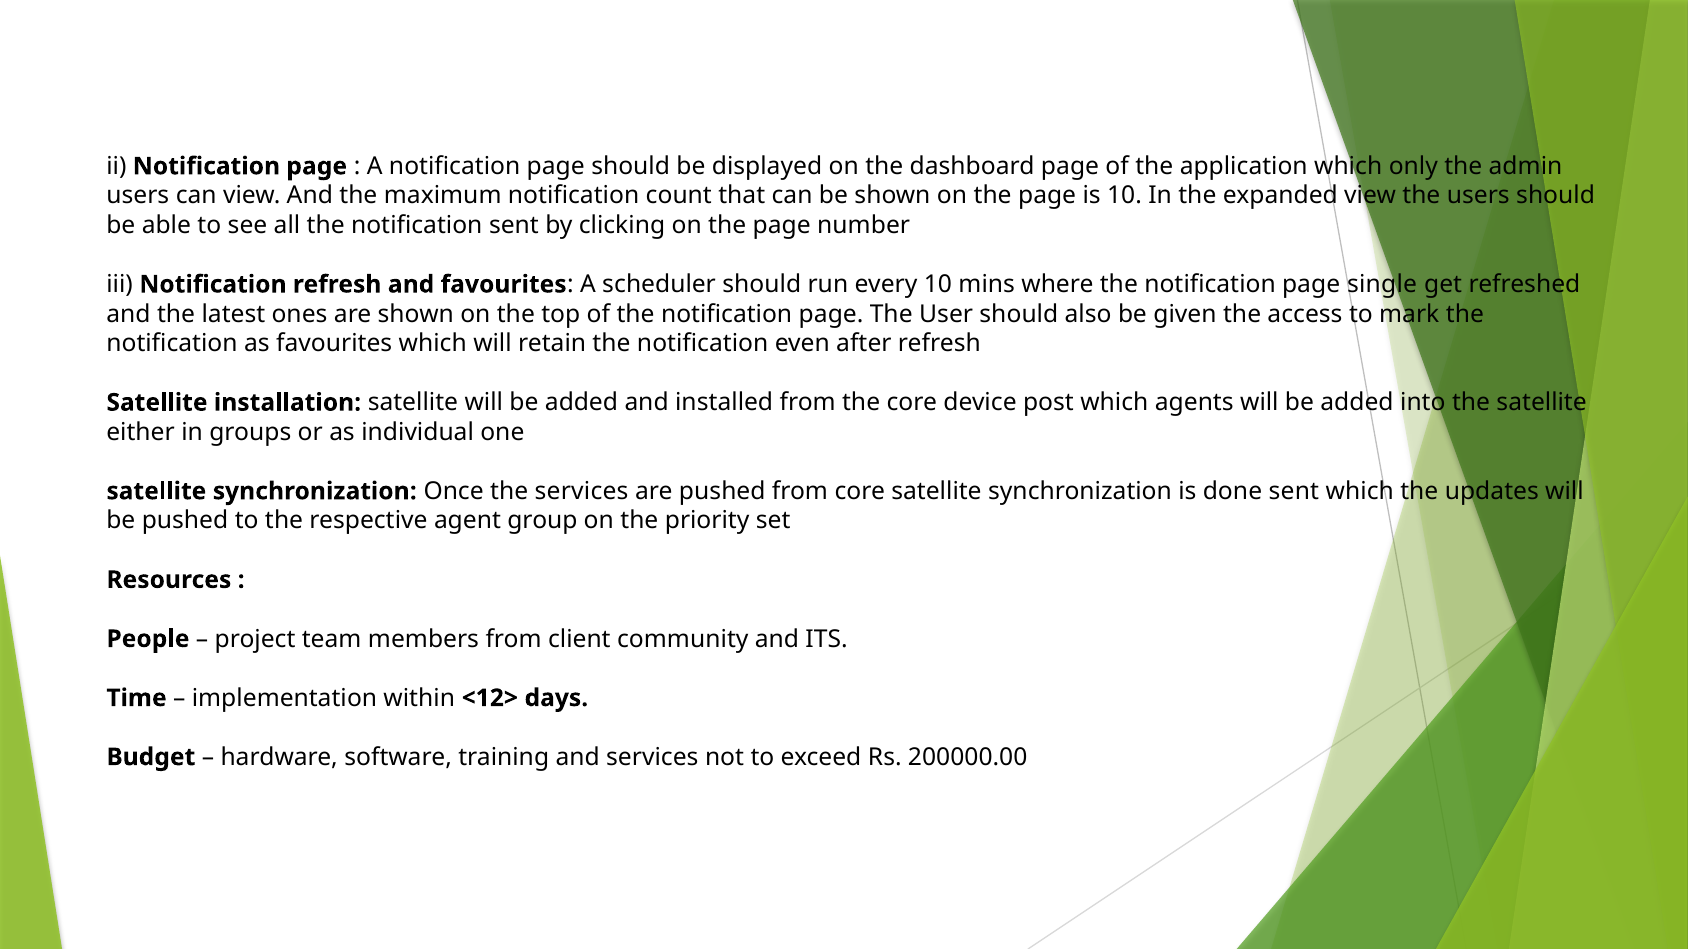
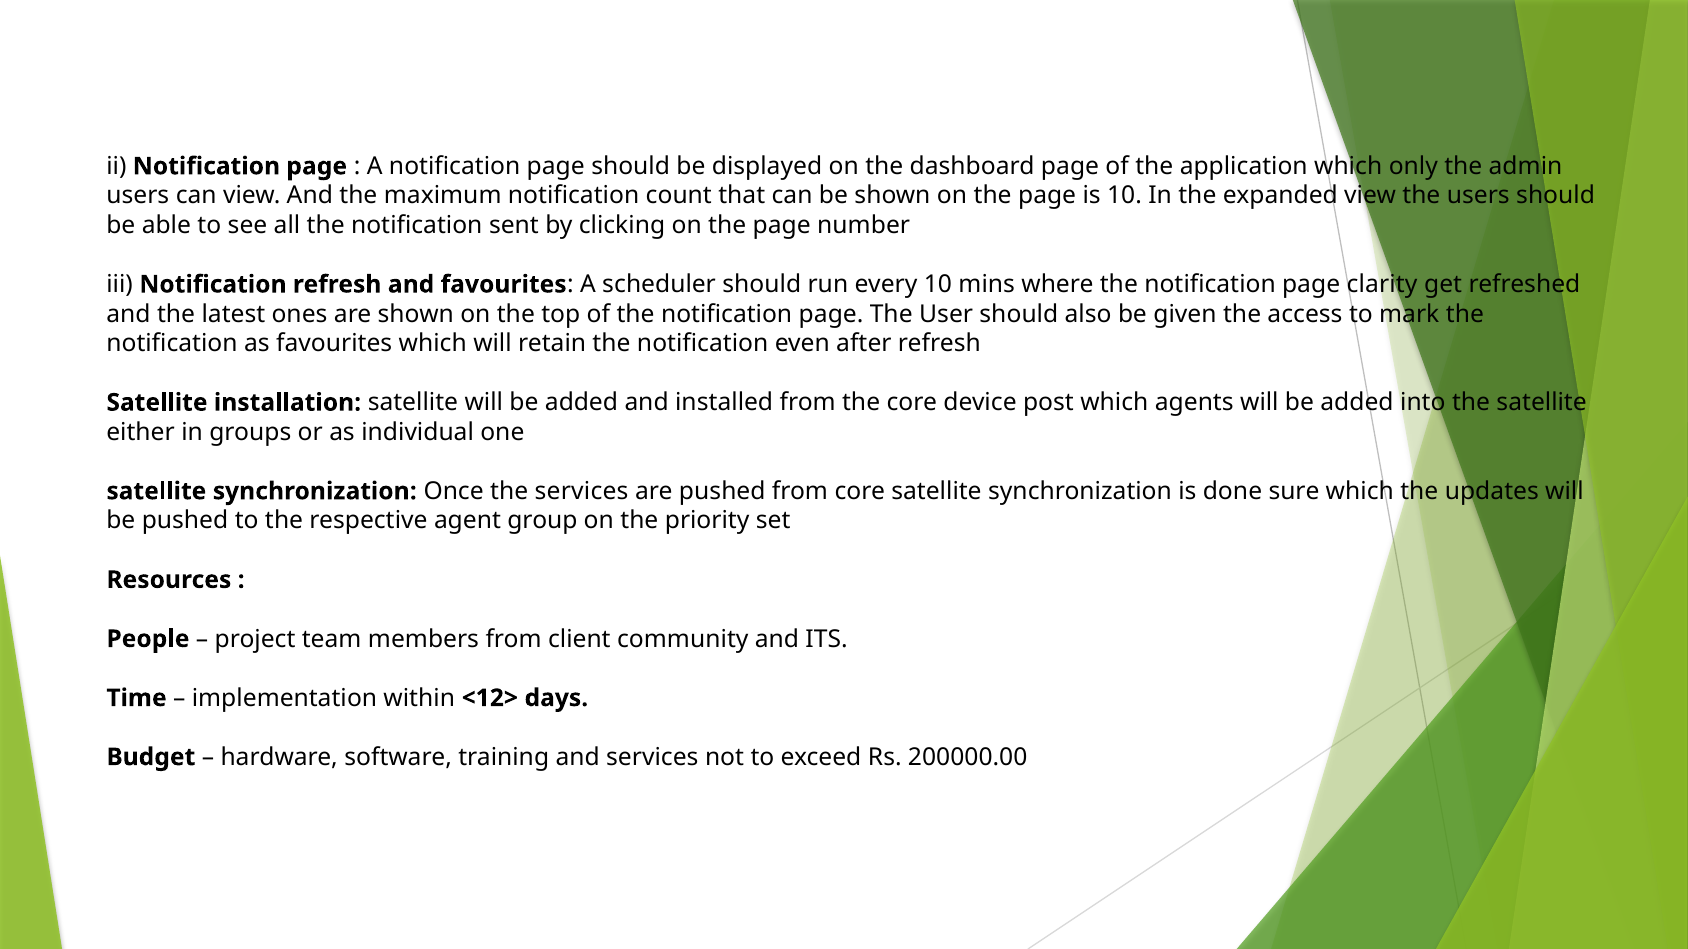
single: single -> clarity
done sent: sent -> sure
